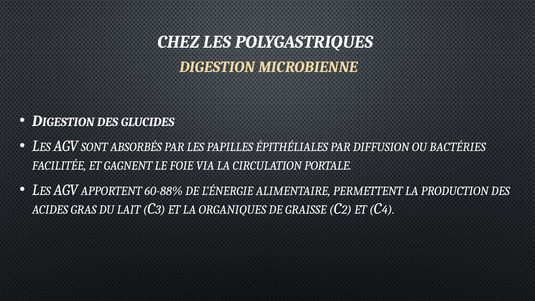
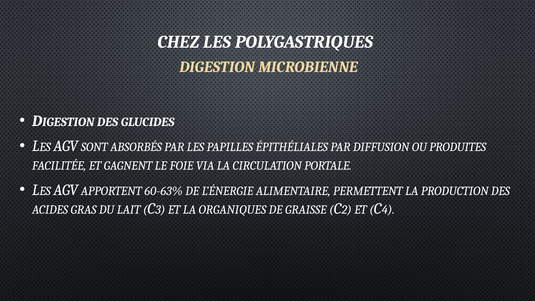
BACTÉRIES: BACTÉRIES -> PRODUITES
60-88%: 60-88% -> 60-63%
